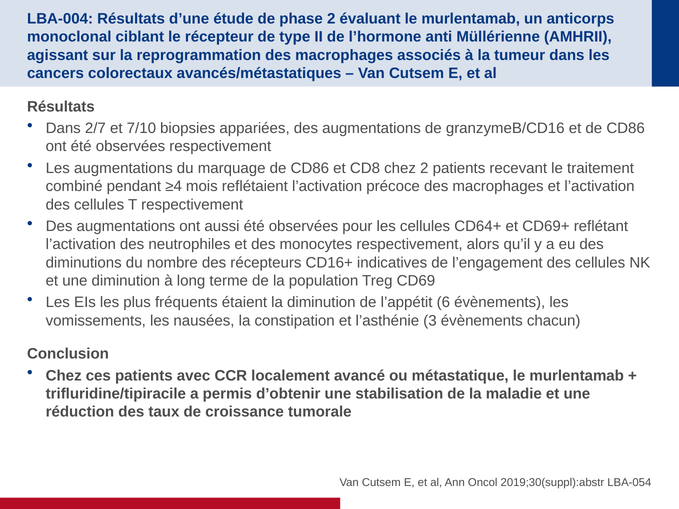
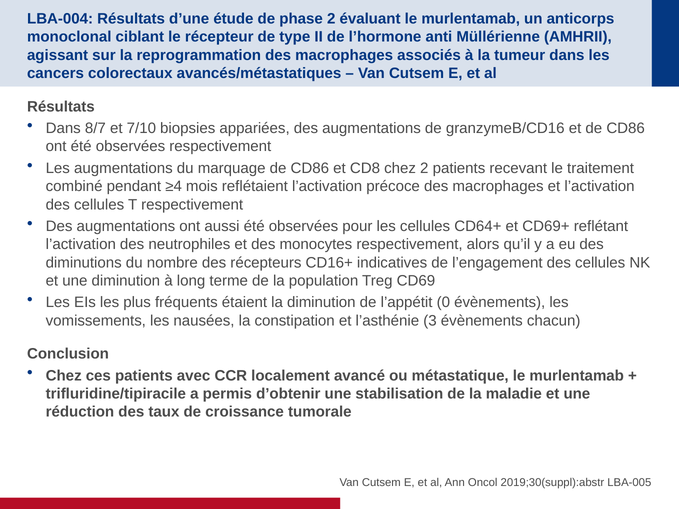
2/7: 2/7 -> 8/7
6: 6 -> 0
LBA-054: LBA-054 -> LBA-005
